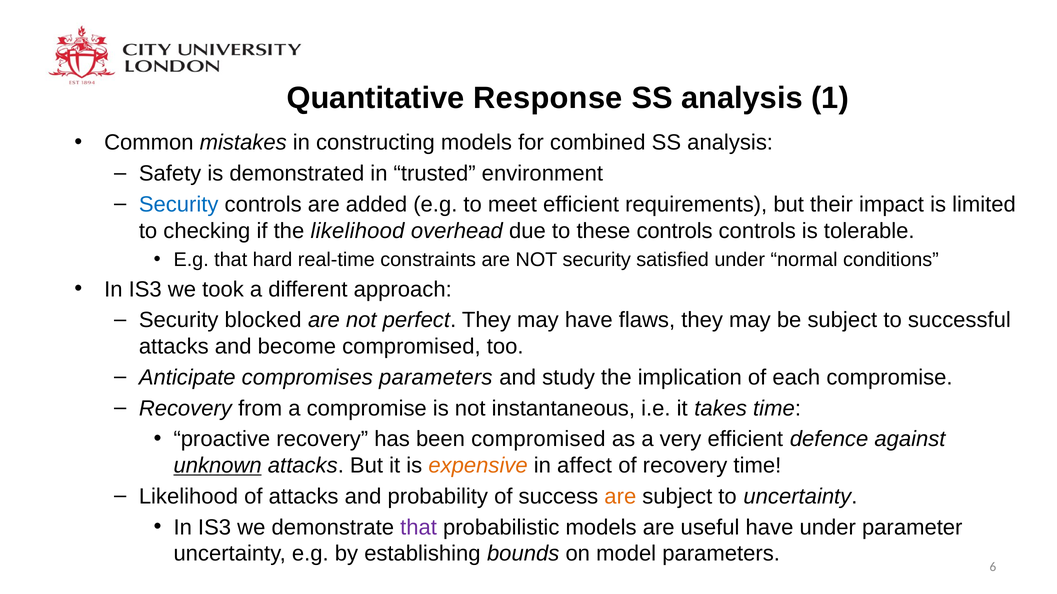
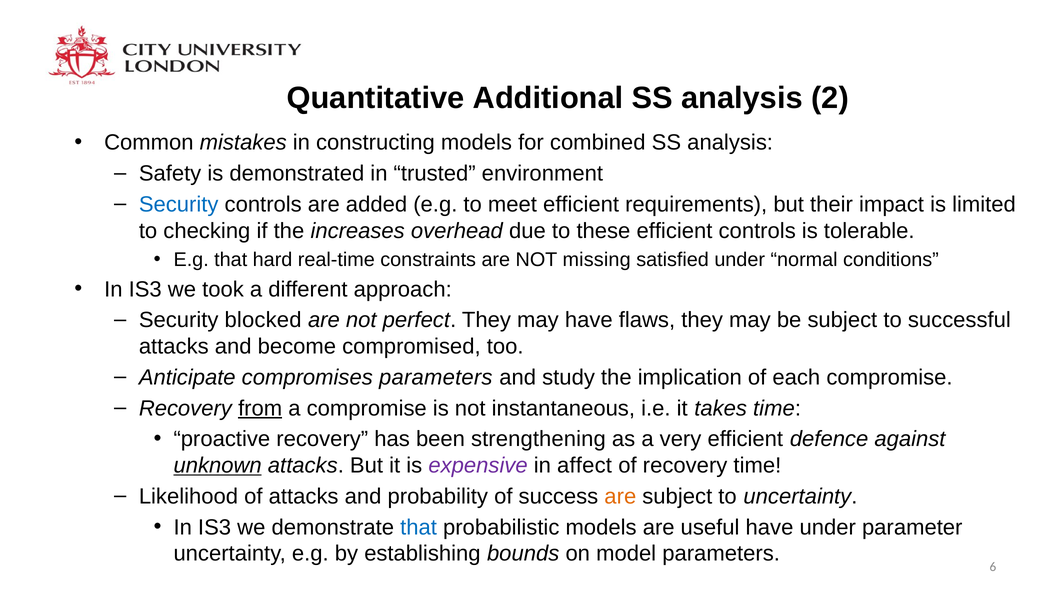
Response: Response -> Additional
1: 1 -> 2
the likelihood: likelihood -> increases
these controls: controls -> efficient
NOT security: security -> missing
from underline: none -> present
been compromised: compromised -> strengthening
expensive colour: orange -> purple
that at (419, 528) colour: purple -> blue
